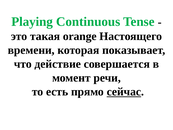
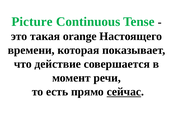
Playing: Playing -> Picture
